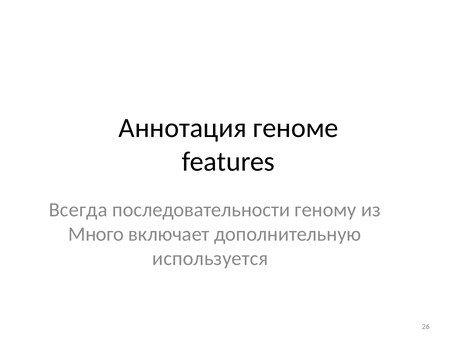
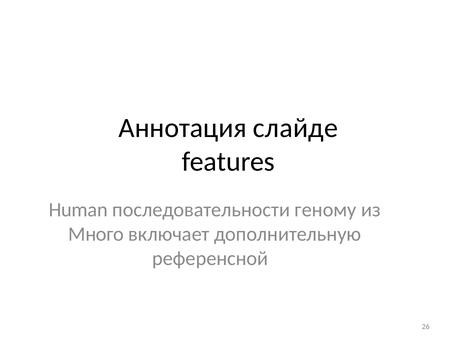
геноме: геноме -> слайде
Всегда: Всегда -> Human
используется: используется -> референсной
